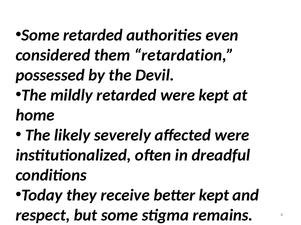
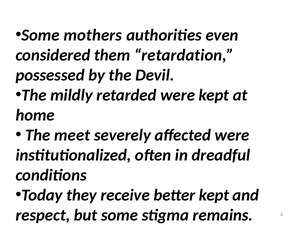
Some retarded: retarded -> mothers
likely: likely -> meet
